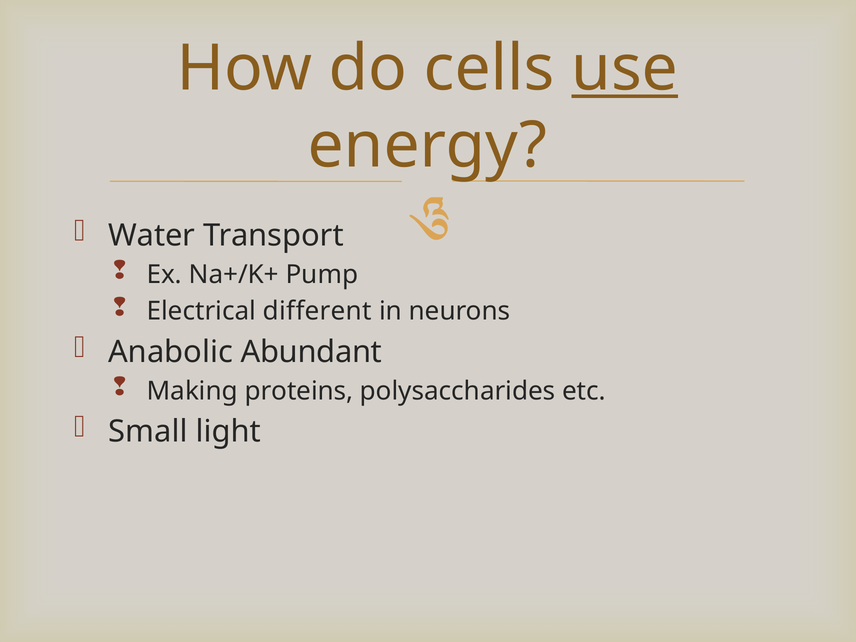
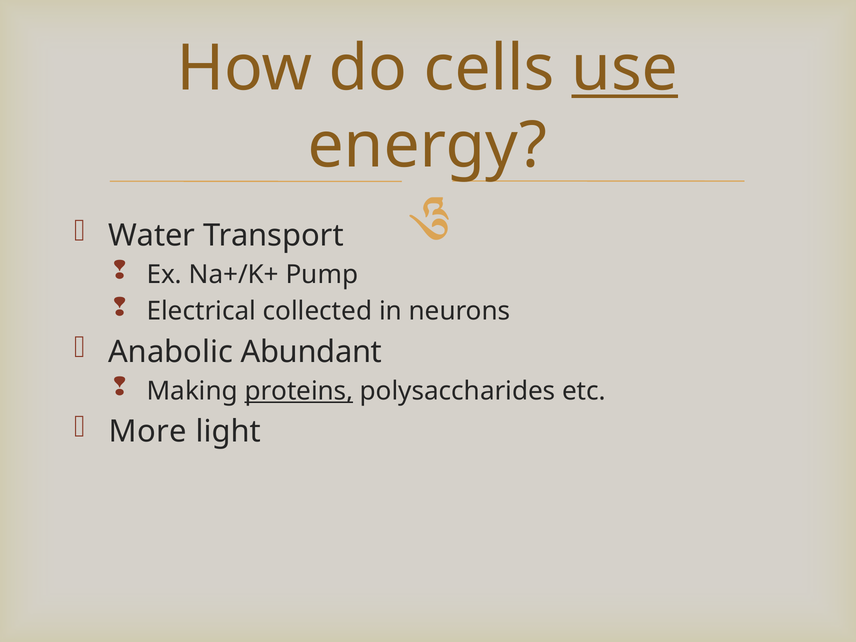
different: different -> collected
proteins underline: none -> present
Small: Small -> More
